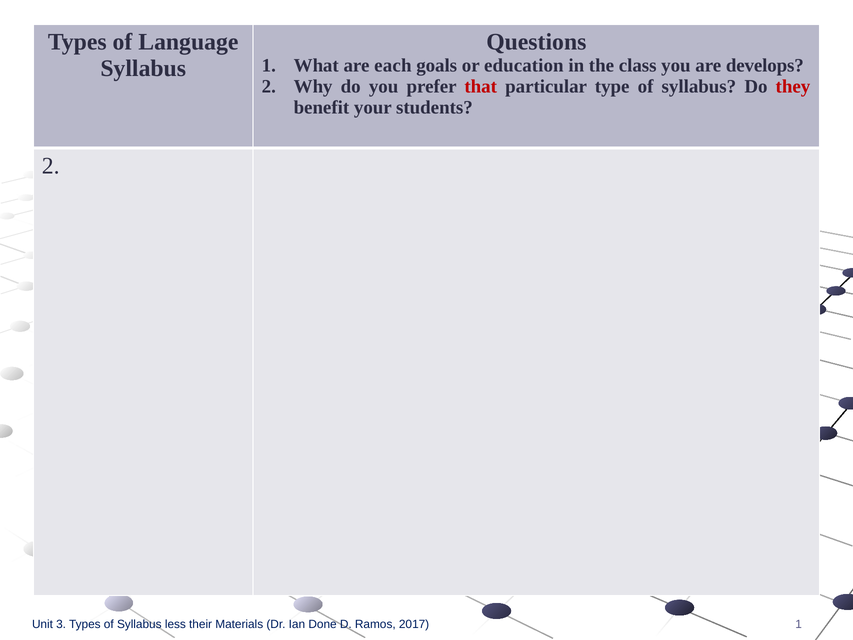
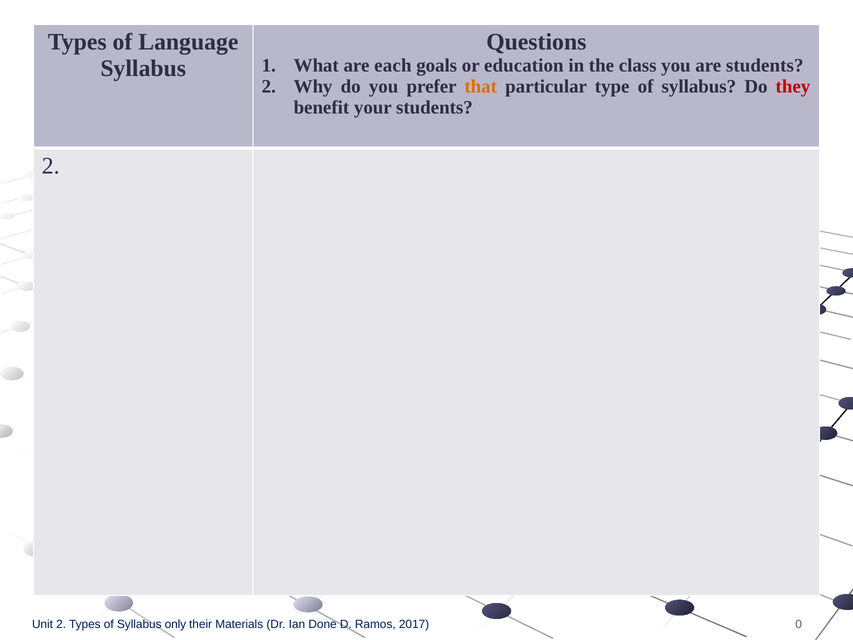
are develops: develops -> students
that colour: red -> orange
Unit 3: 3 -> 2
less: less -> only
2017 1: 1 -> 0
